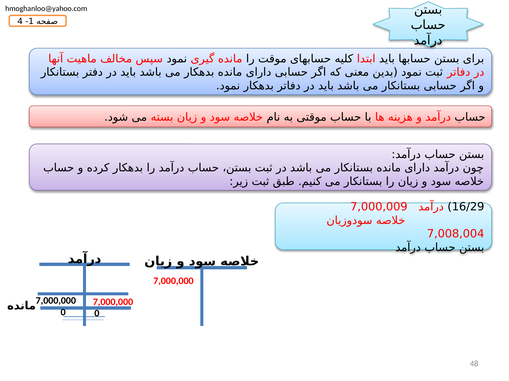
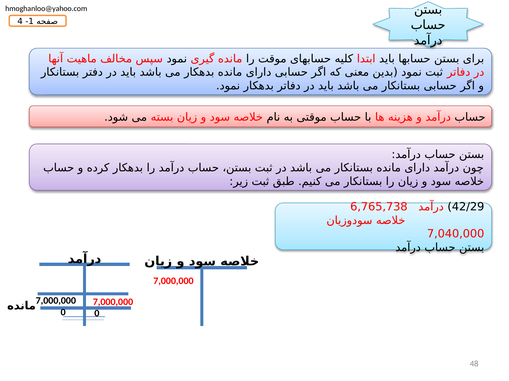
7,000,009: 7,000,009 -> 6,765,738
16/29: 16/29 -> 42/29
7,008,004: 7,008,004 -> 7,040,000
